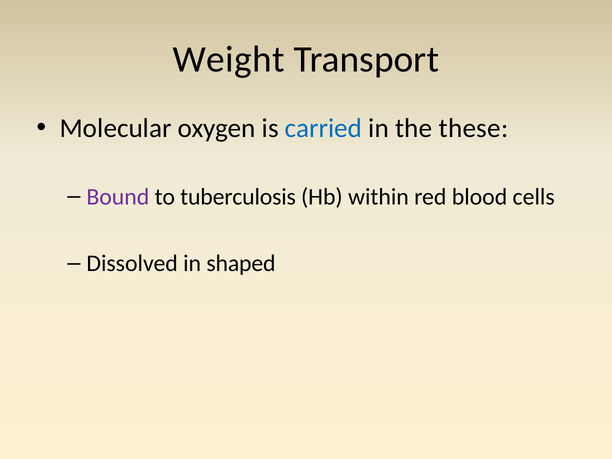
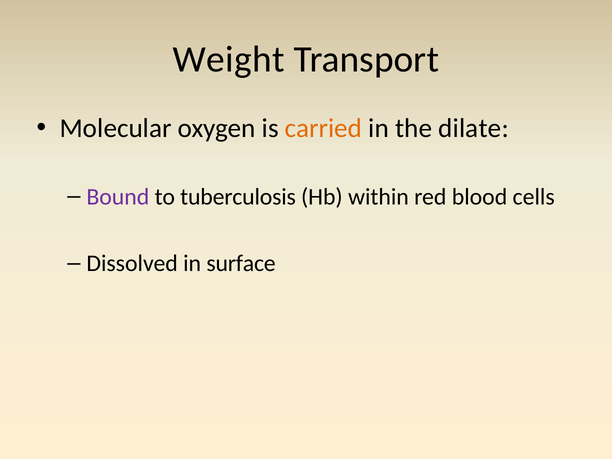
carried colour: blue -> orange
these: these -> dilate
shaped: shaped -> surface
